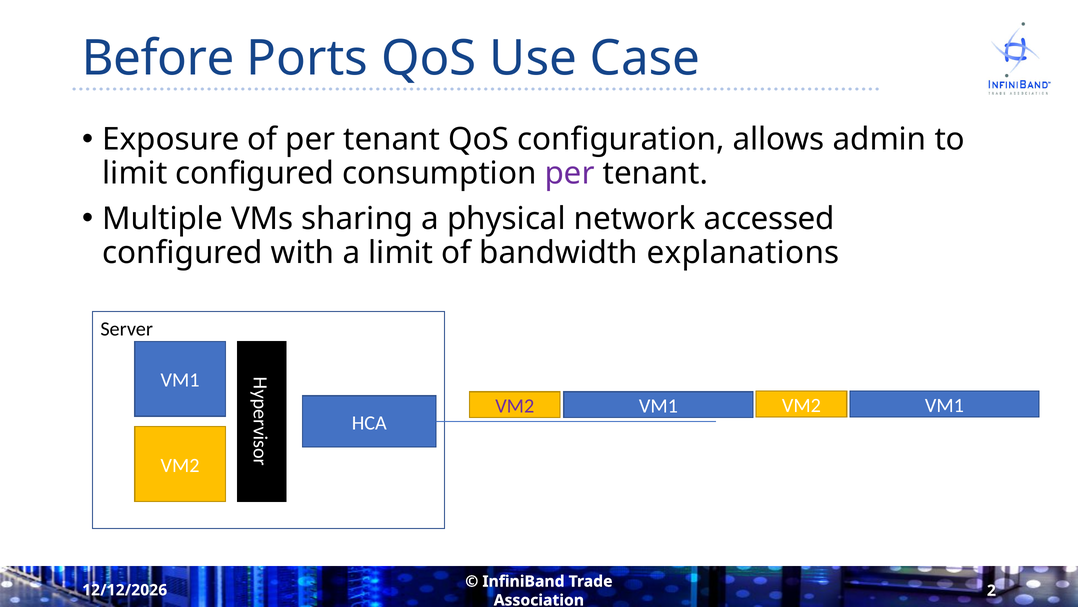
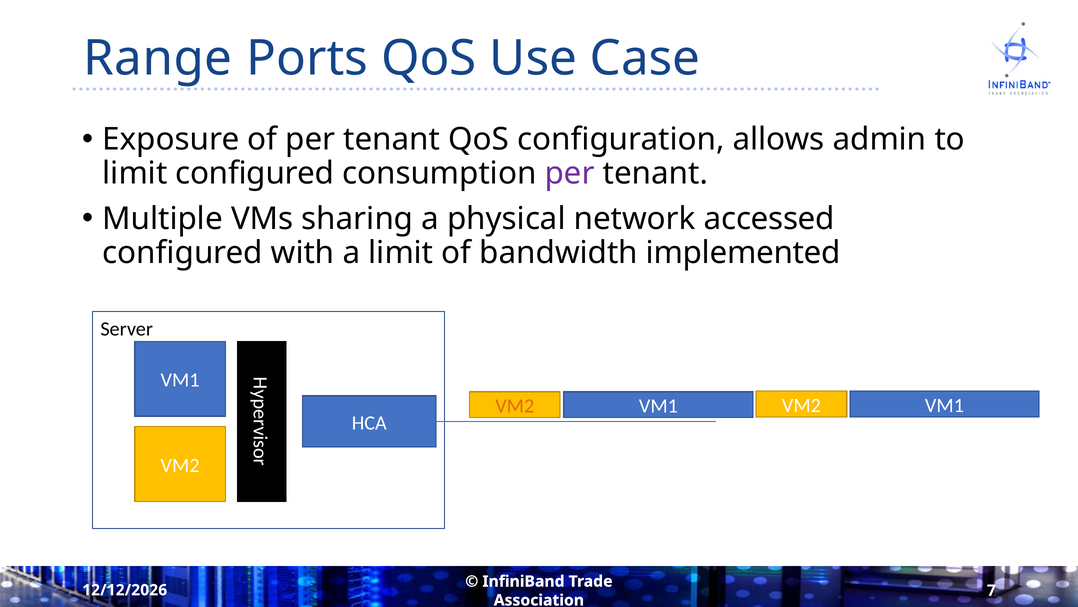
Before: Before -> Range
explanations: explanations -> implemented
VM2 at (515, 406) colour: purple -> orange
2: 2 -> 7
